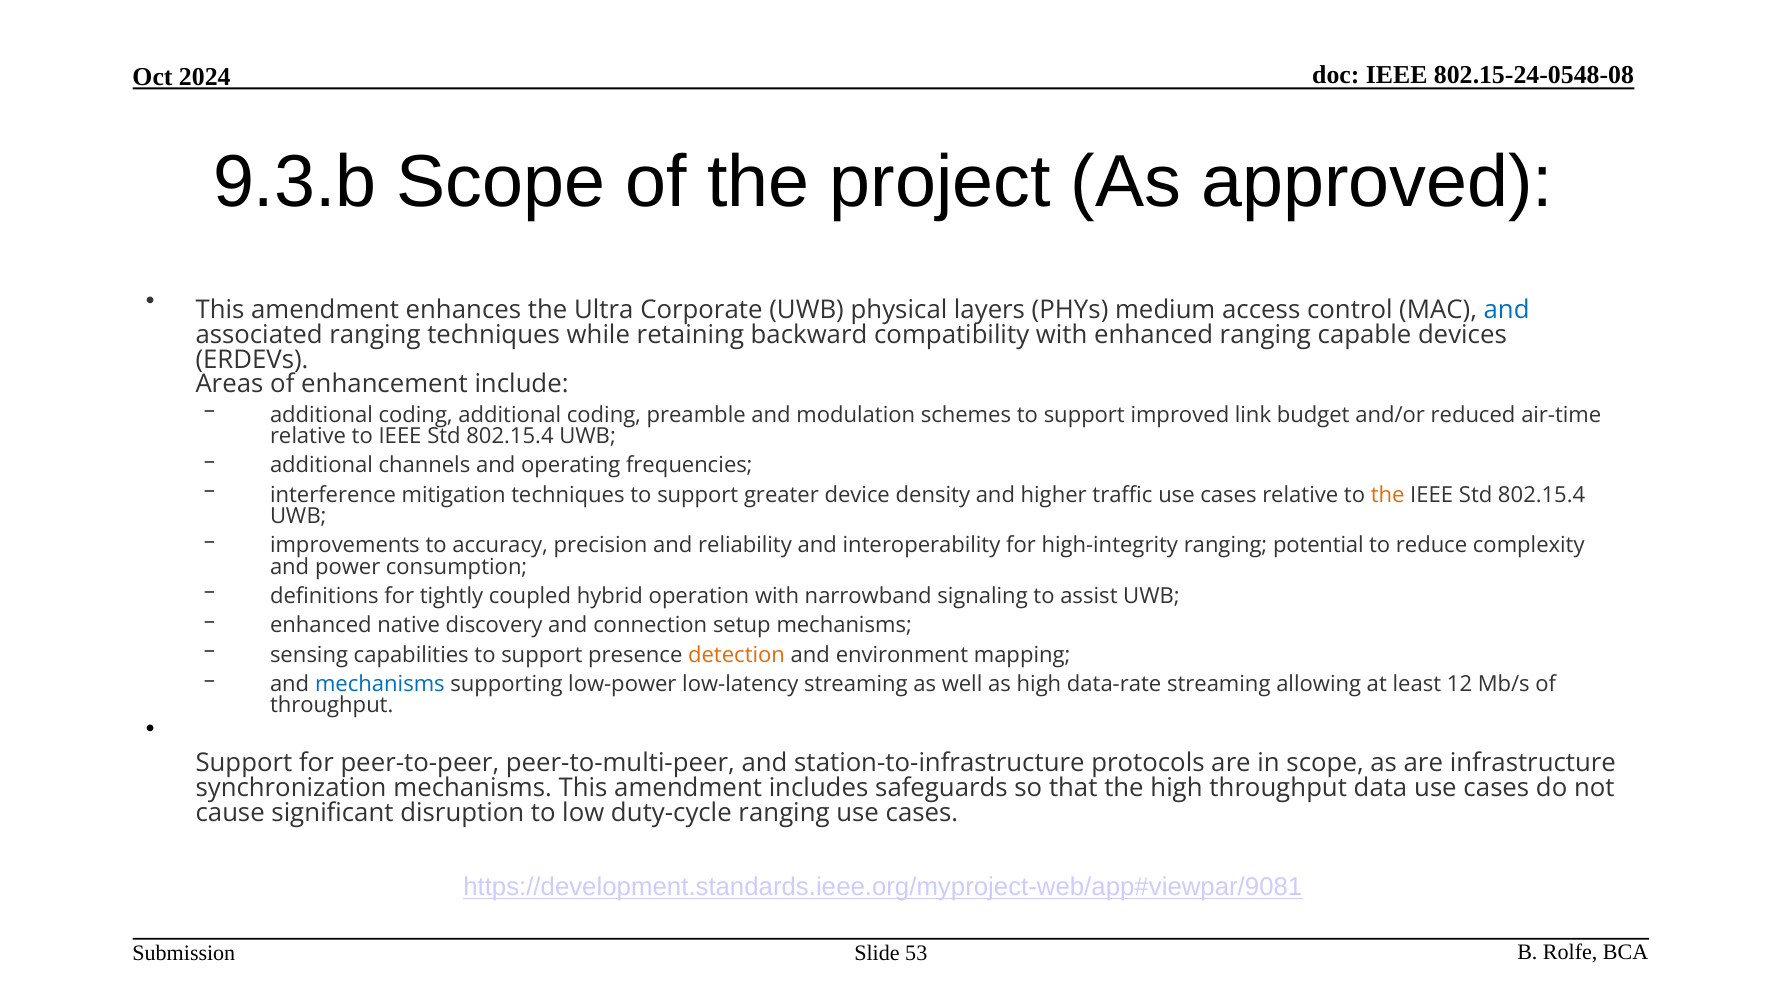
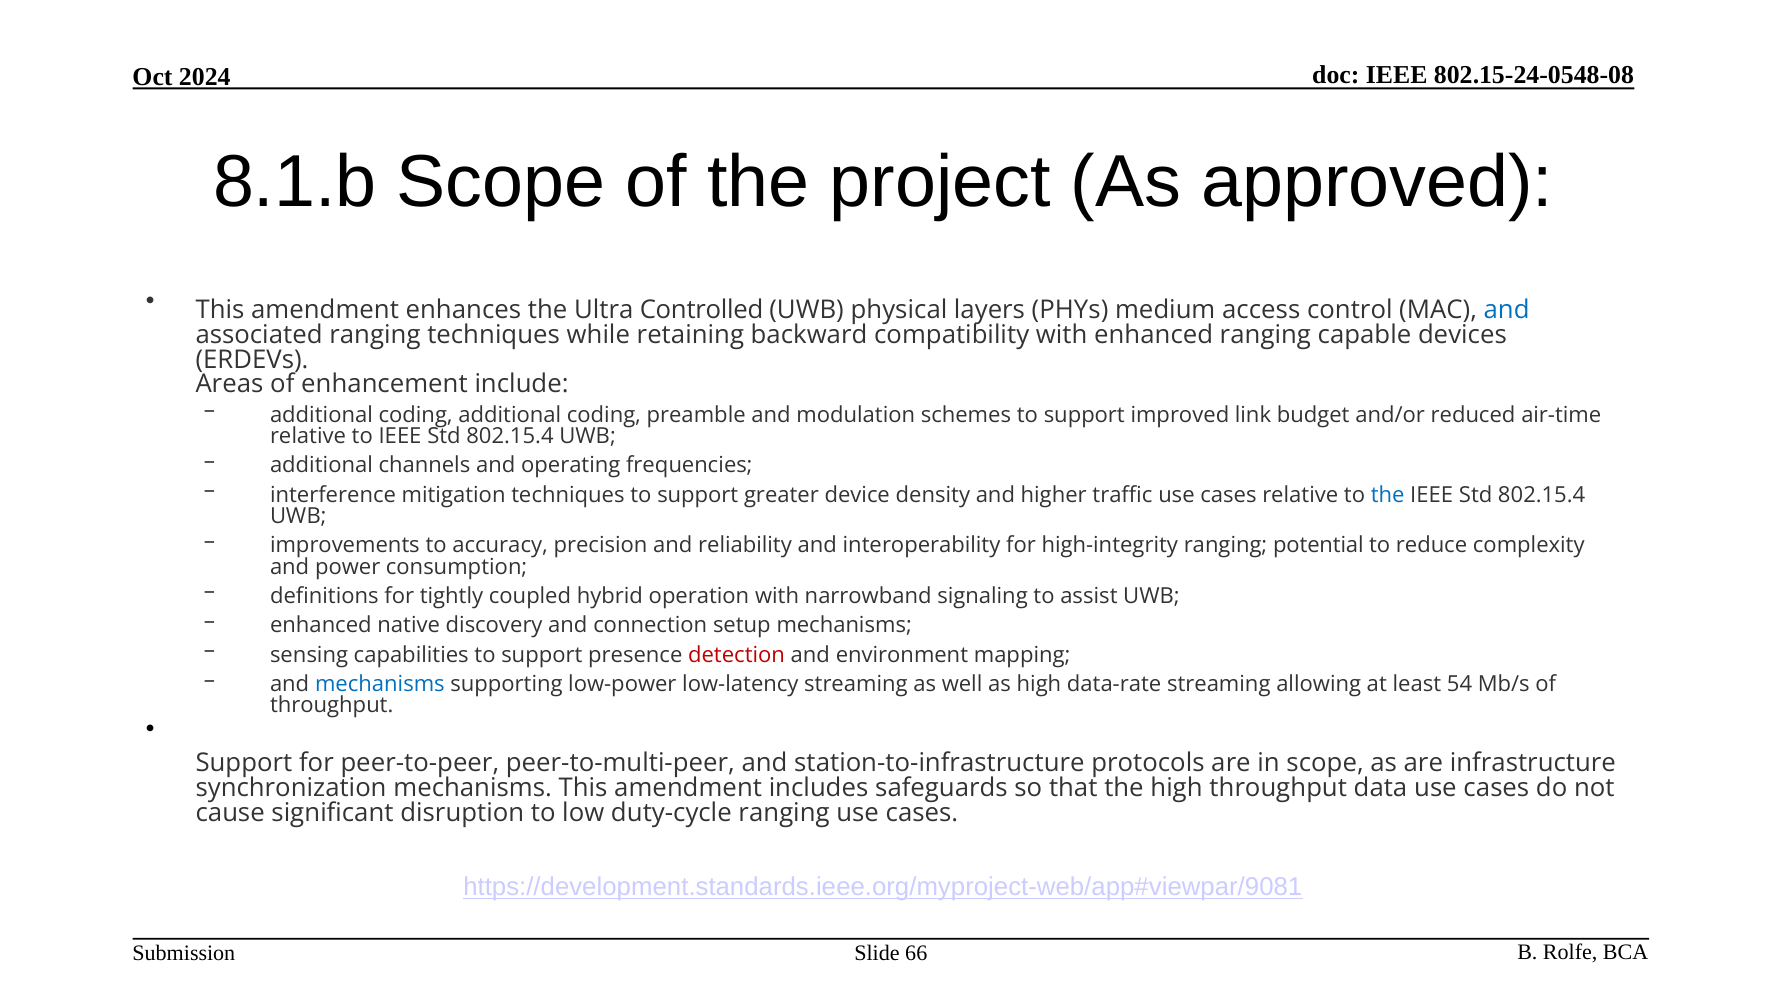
9.3.b: 9.3.b -> 8.1.b
Corporate: Corporate -> Controlled
the at (1388, 495) colour: orange -> blue
detection colour: orange -> red
12: 12 -> 54
53: 53 -> 66
